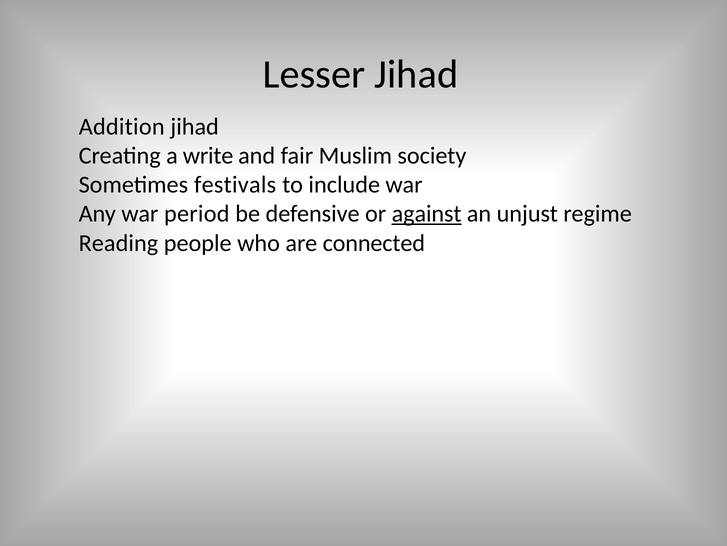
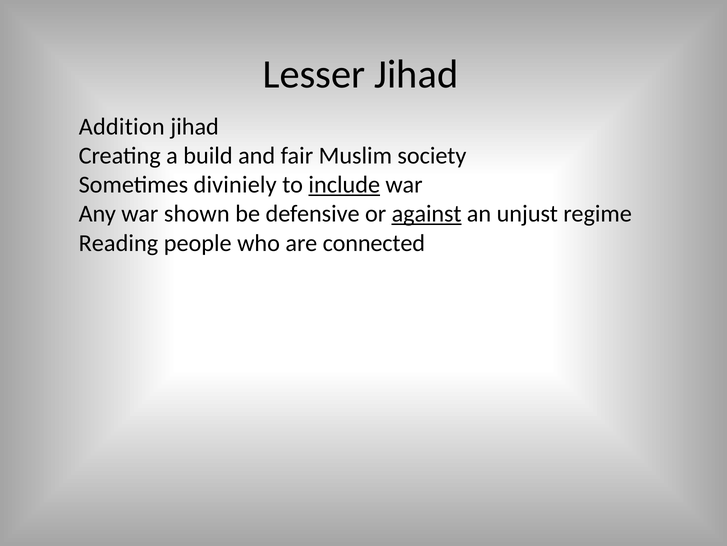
write: write -> build
festivals: festivals -> diviniely
include underline: none -> present
period: period -> shown
